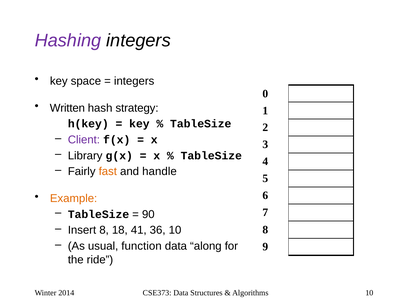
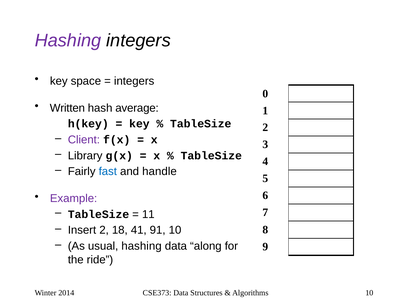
strategy: strategy -> average
fast colour: orange -> blue
Example colour: orange -> purple
90: 90 -> 11
Insert 8: 8 -> 2
36: 36 -> 91
usual function: function -> hashing
